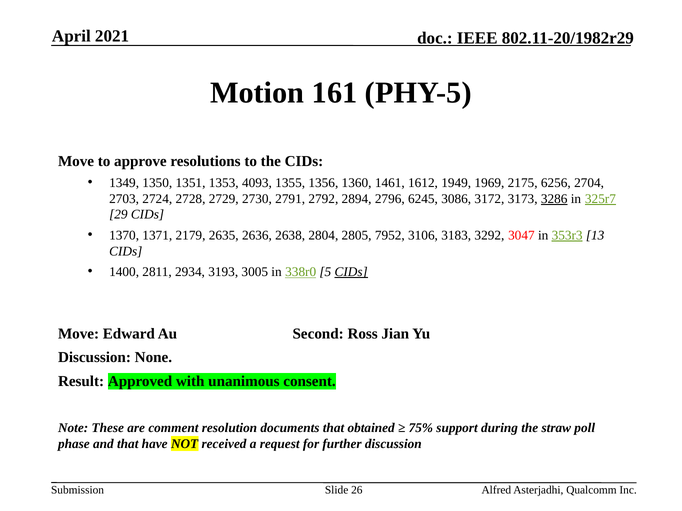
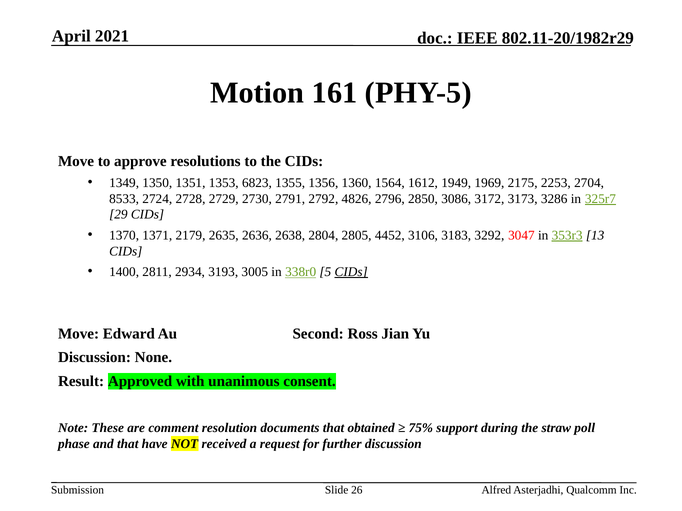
4093: 4093 -> 6823
1461: 1461 -> 1564
6256: 6256 -> 2253
2703: 2703 -> 8533
2894: 2894 -> 4826
6245: 6245 -> 2850
3286 underline: present -> none
7952: 7952 -> 4452
